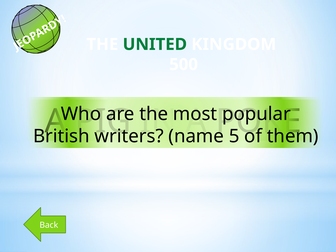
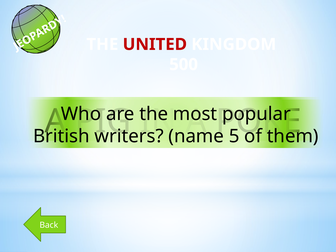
UNITED colour: green -> red
